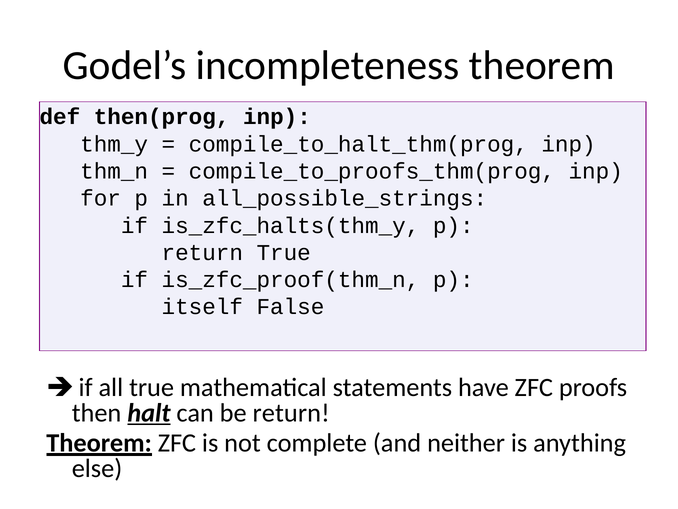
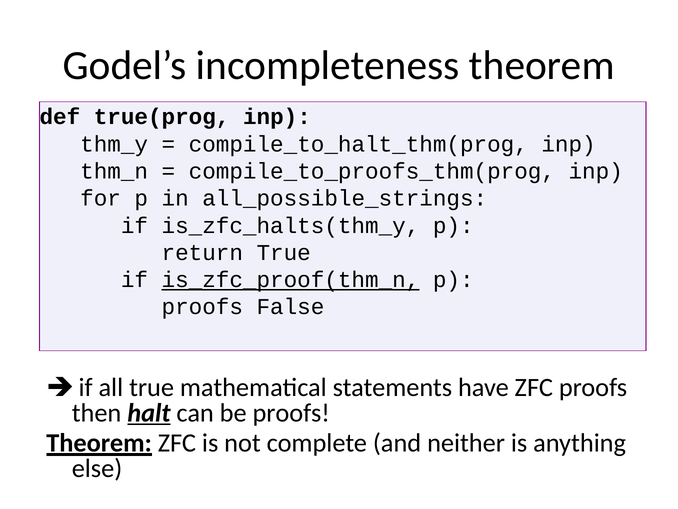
then(prog: then(prog -> true(prog
is_zfc_proof(thm_n underline: none -> present
itself at (202, 307): itself -> proofs
be return: return -> proofs
